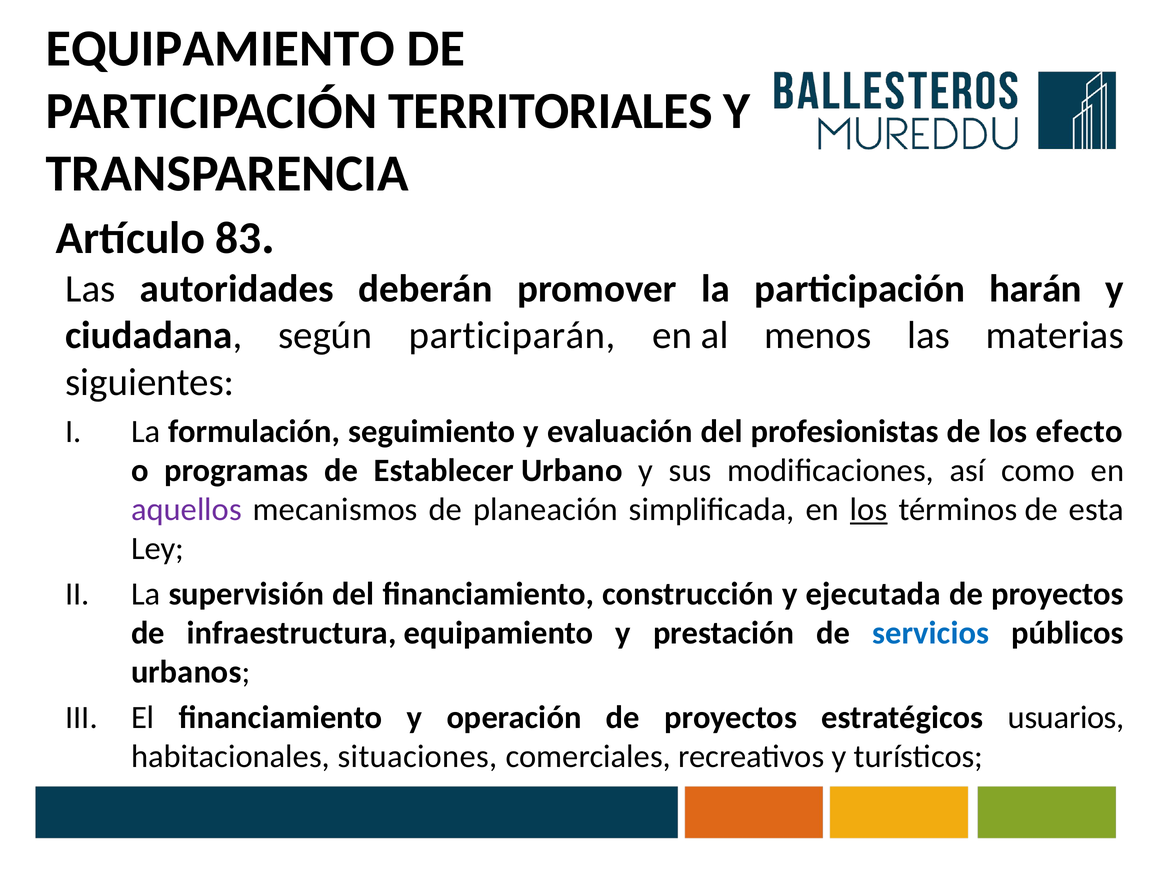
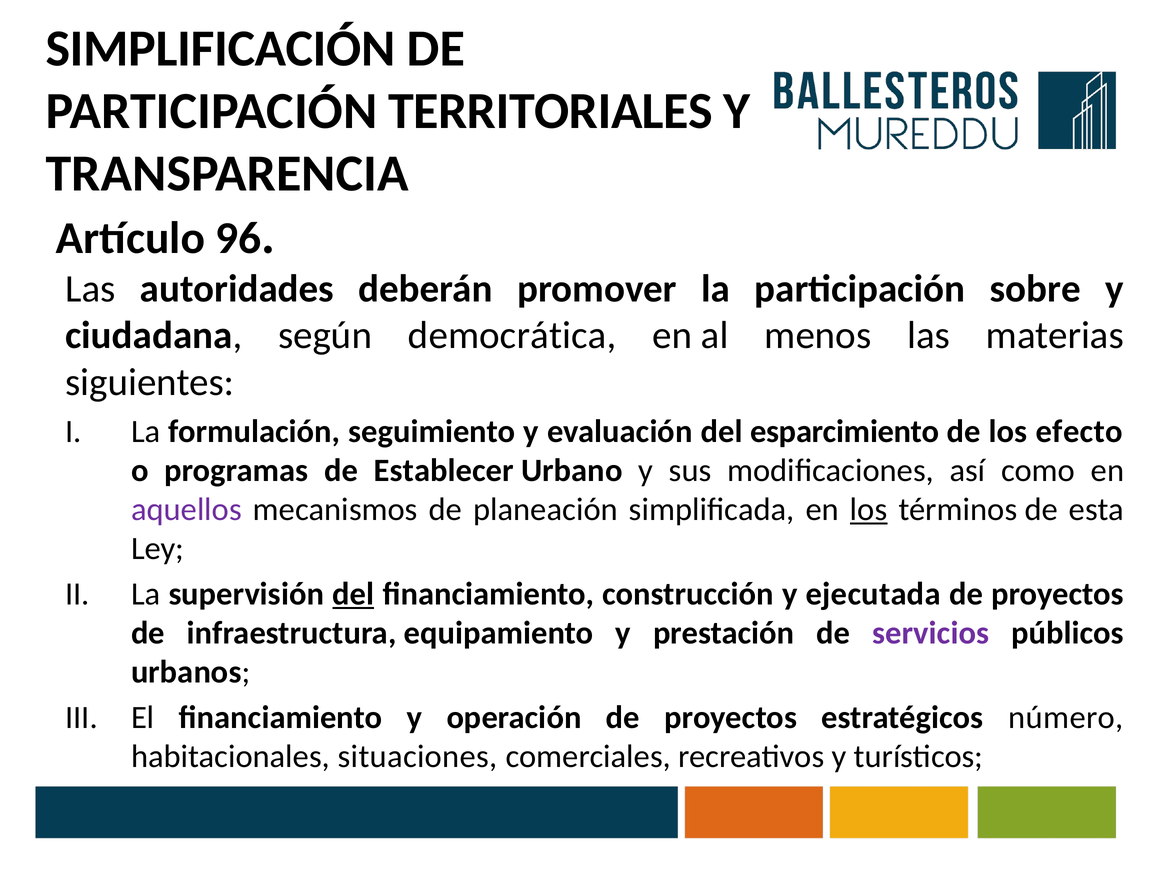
EQUIPAMIENTO at (220, 49): EQUIPAMIENTO -> SIMPLIFICACIÓN
83: 83 -> 96
harán: harán -> sobre
participarán: participarán -> democrática
profesionistas: profesionistas -> esparcimiento
del at (353, 594) underline: none -> present
servicios colour: blue -> purple
usuarios: usuarios -> número
